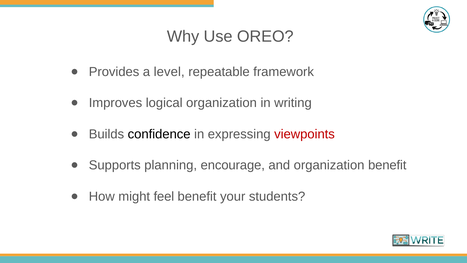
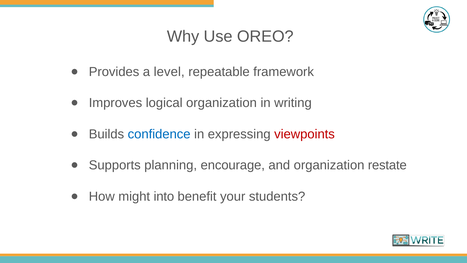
confidence colour: black -> blue
organization benefit: benefit -> restate
feel: feel -> into
